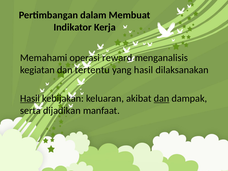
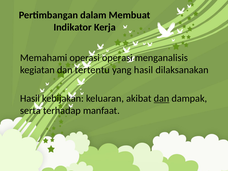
operasi reward: reward -> operasi
Hasil at (30, 98) underline: present -> none
dijadikan: dijadikan -> terhadap
